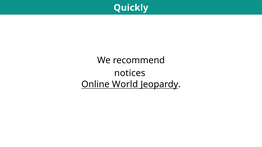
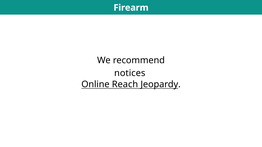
Quickly: Quickly -> Firearm
World: World -> Reach
